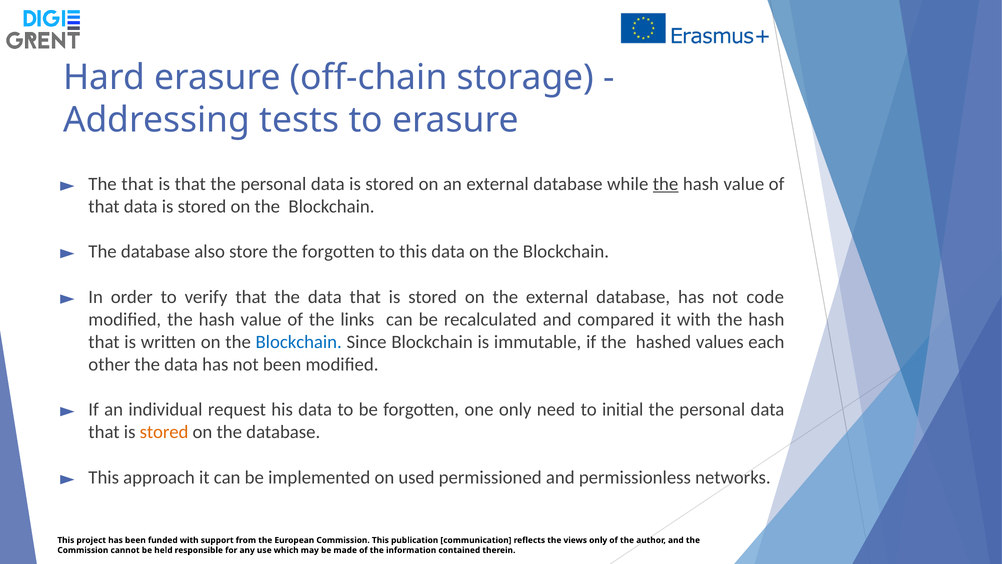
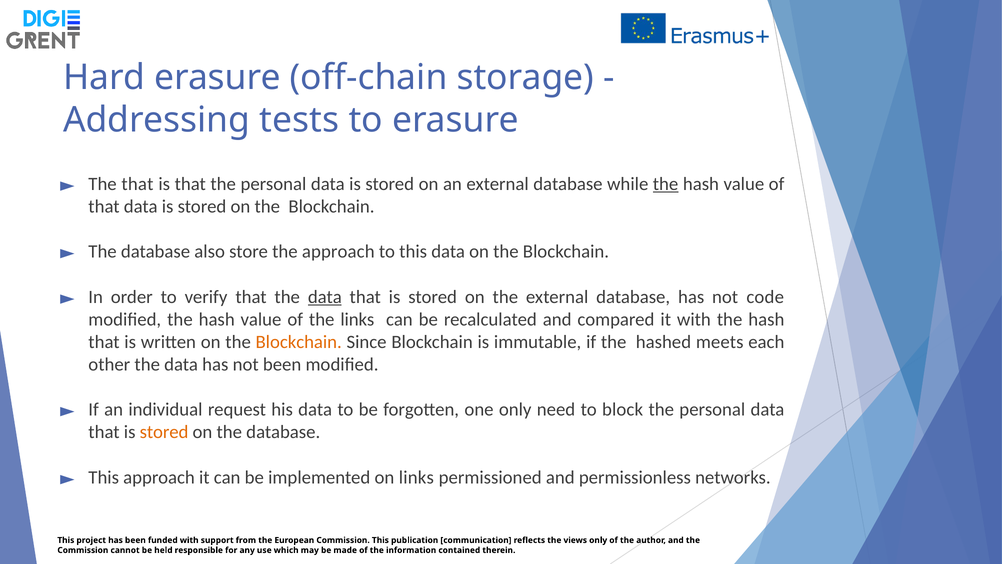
the forgotten: forgotten -> approach
data at (325, 297) underline: none -> present
Blockchain at (299, 342) colour: blue -> orange
values: values -> meets
initial: initial -> block
on used: used -> links
